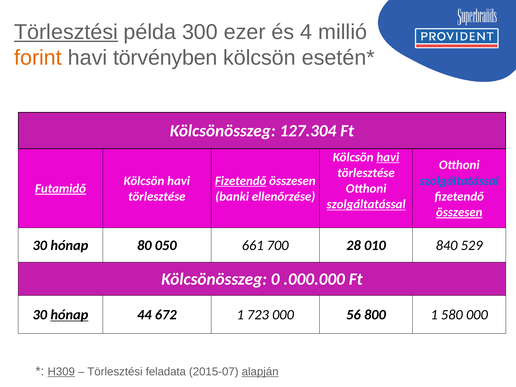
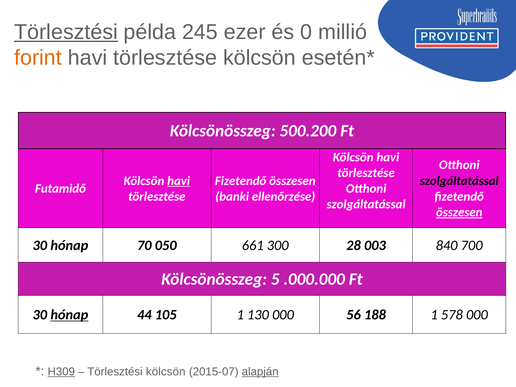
300: 300 -> 245
4: 4 -> 0
törvényben at (165, 58): törvényben -> törlesztése
127.304: 127.304 -> 500.200
havi at (388, 157) underline: present -> none
havi at (179, 181) underline: none -> present
Fizetendő at (241, 181) underline: present -> none
szolgáltatással at (459, 181) colour: blue -> black
Futamidő underline: present -> none
szolgáltatással at (366, 204) underline: present -> none
80: 80 -> 70
700: 700 -> 300
010: 010 -> 003
529: 529 -> 700
0: 0 -> 5
672: 672 -> 105
723: 723 -> 130
800: 800 -> 188
580: 580 -> 578
Törlesztési feladata: feladata -> kölcsön
